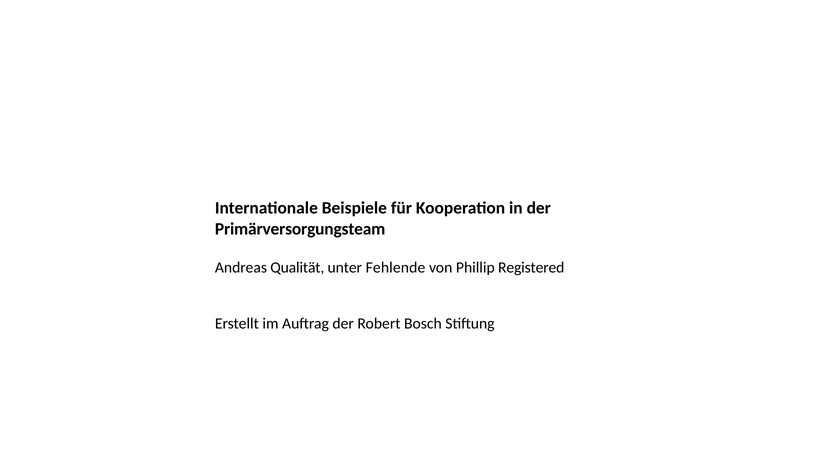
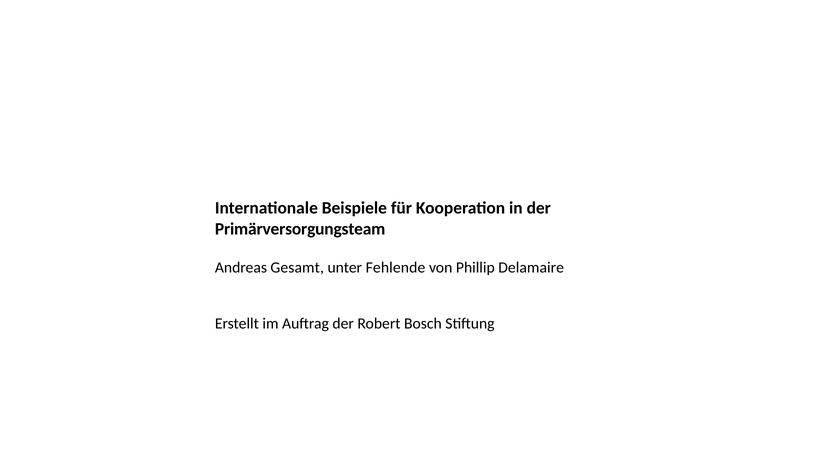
Qualität: Qualität -> Gesamt
Registered: Registered -> Delamaire
